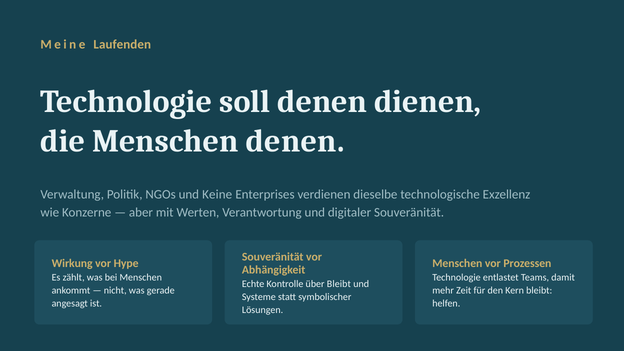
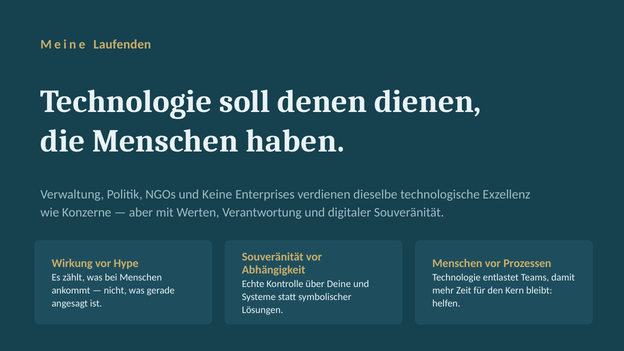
Menschen denen: denen -> haben
über Bleibt: Bleibt -> Deine
